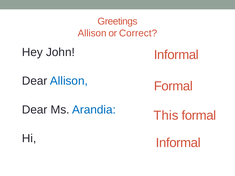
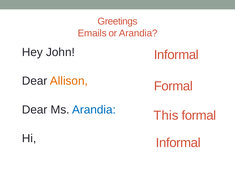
Allison at (92, 33): Allison -> Emails
or Correct: Correct -> Arandia
Allison at (69, 81) colour: blue -> orange
